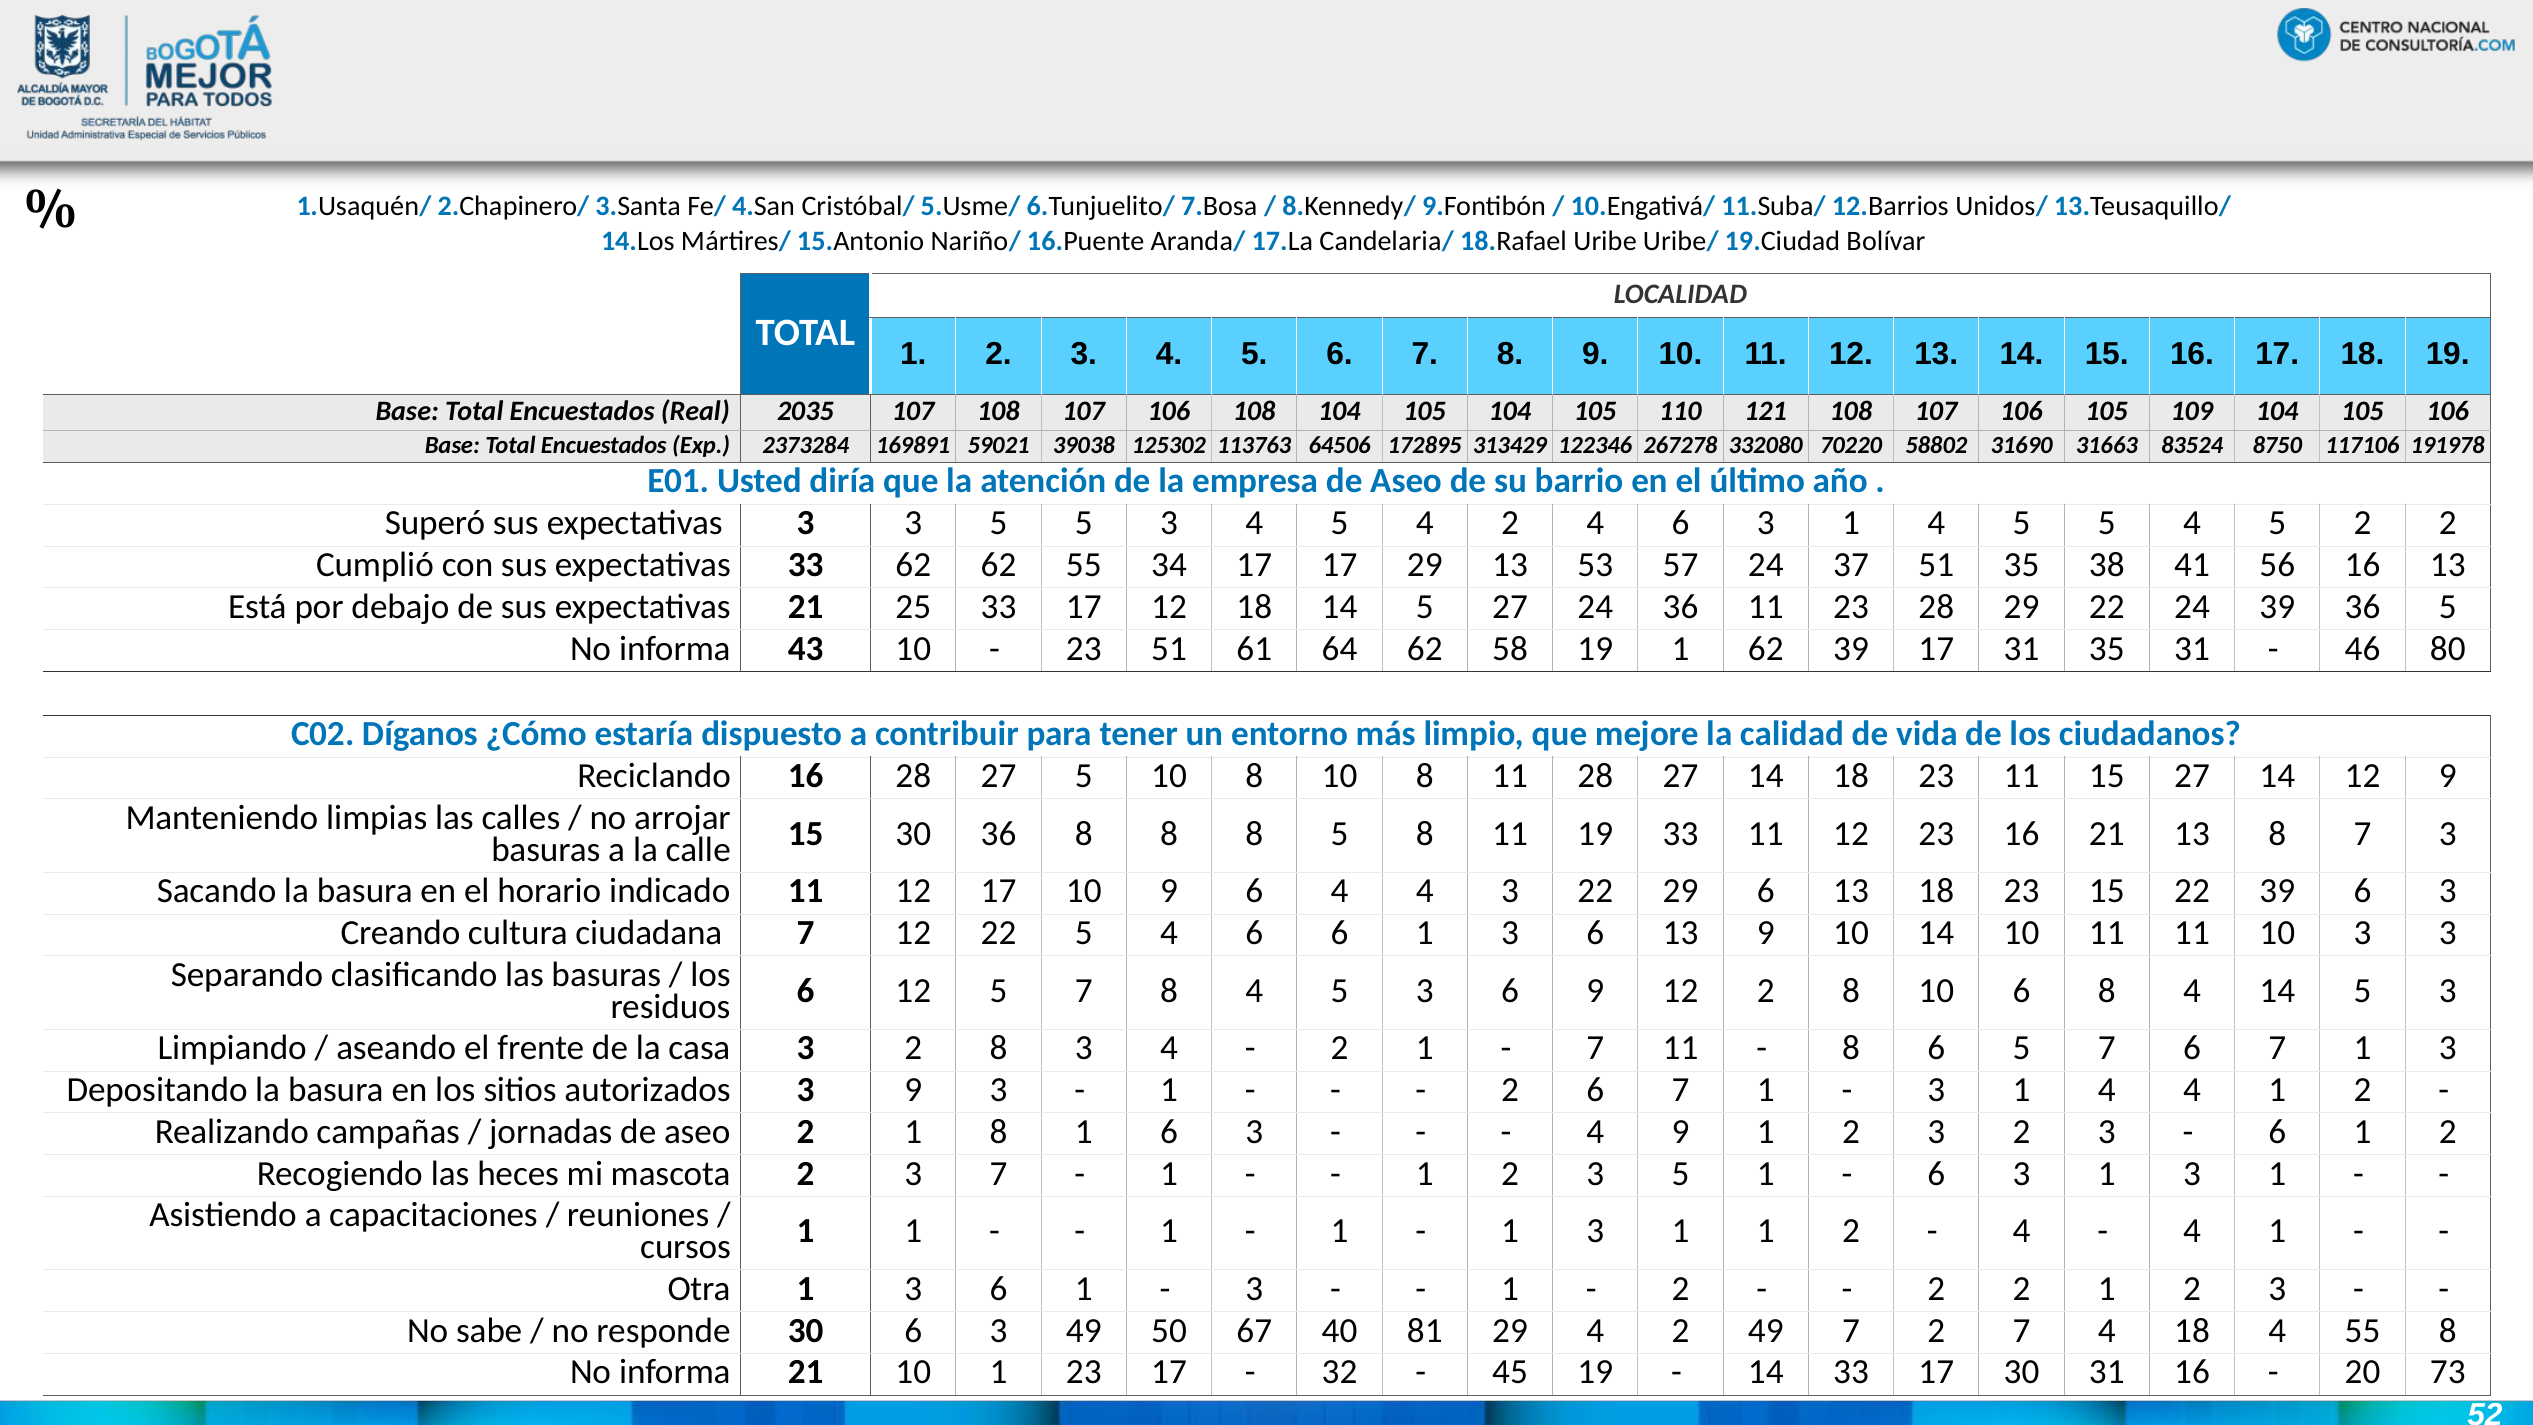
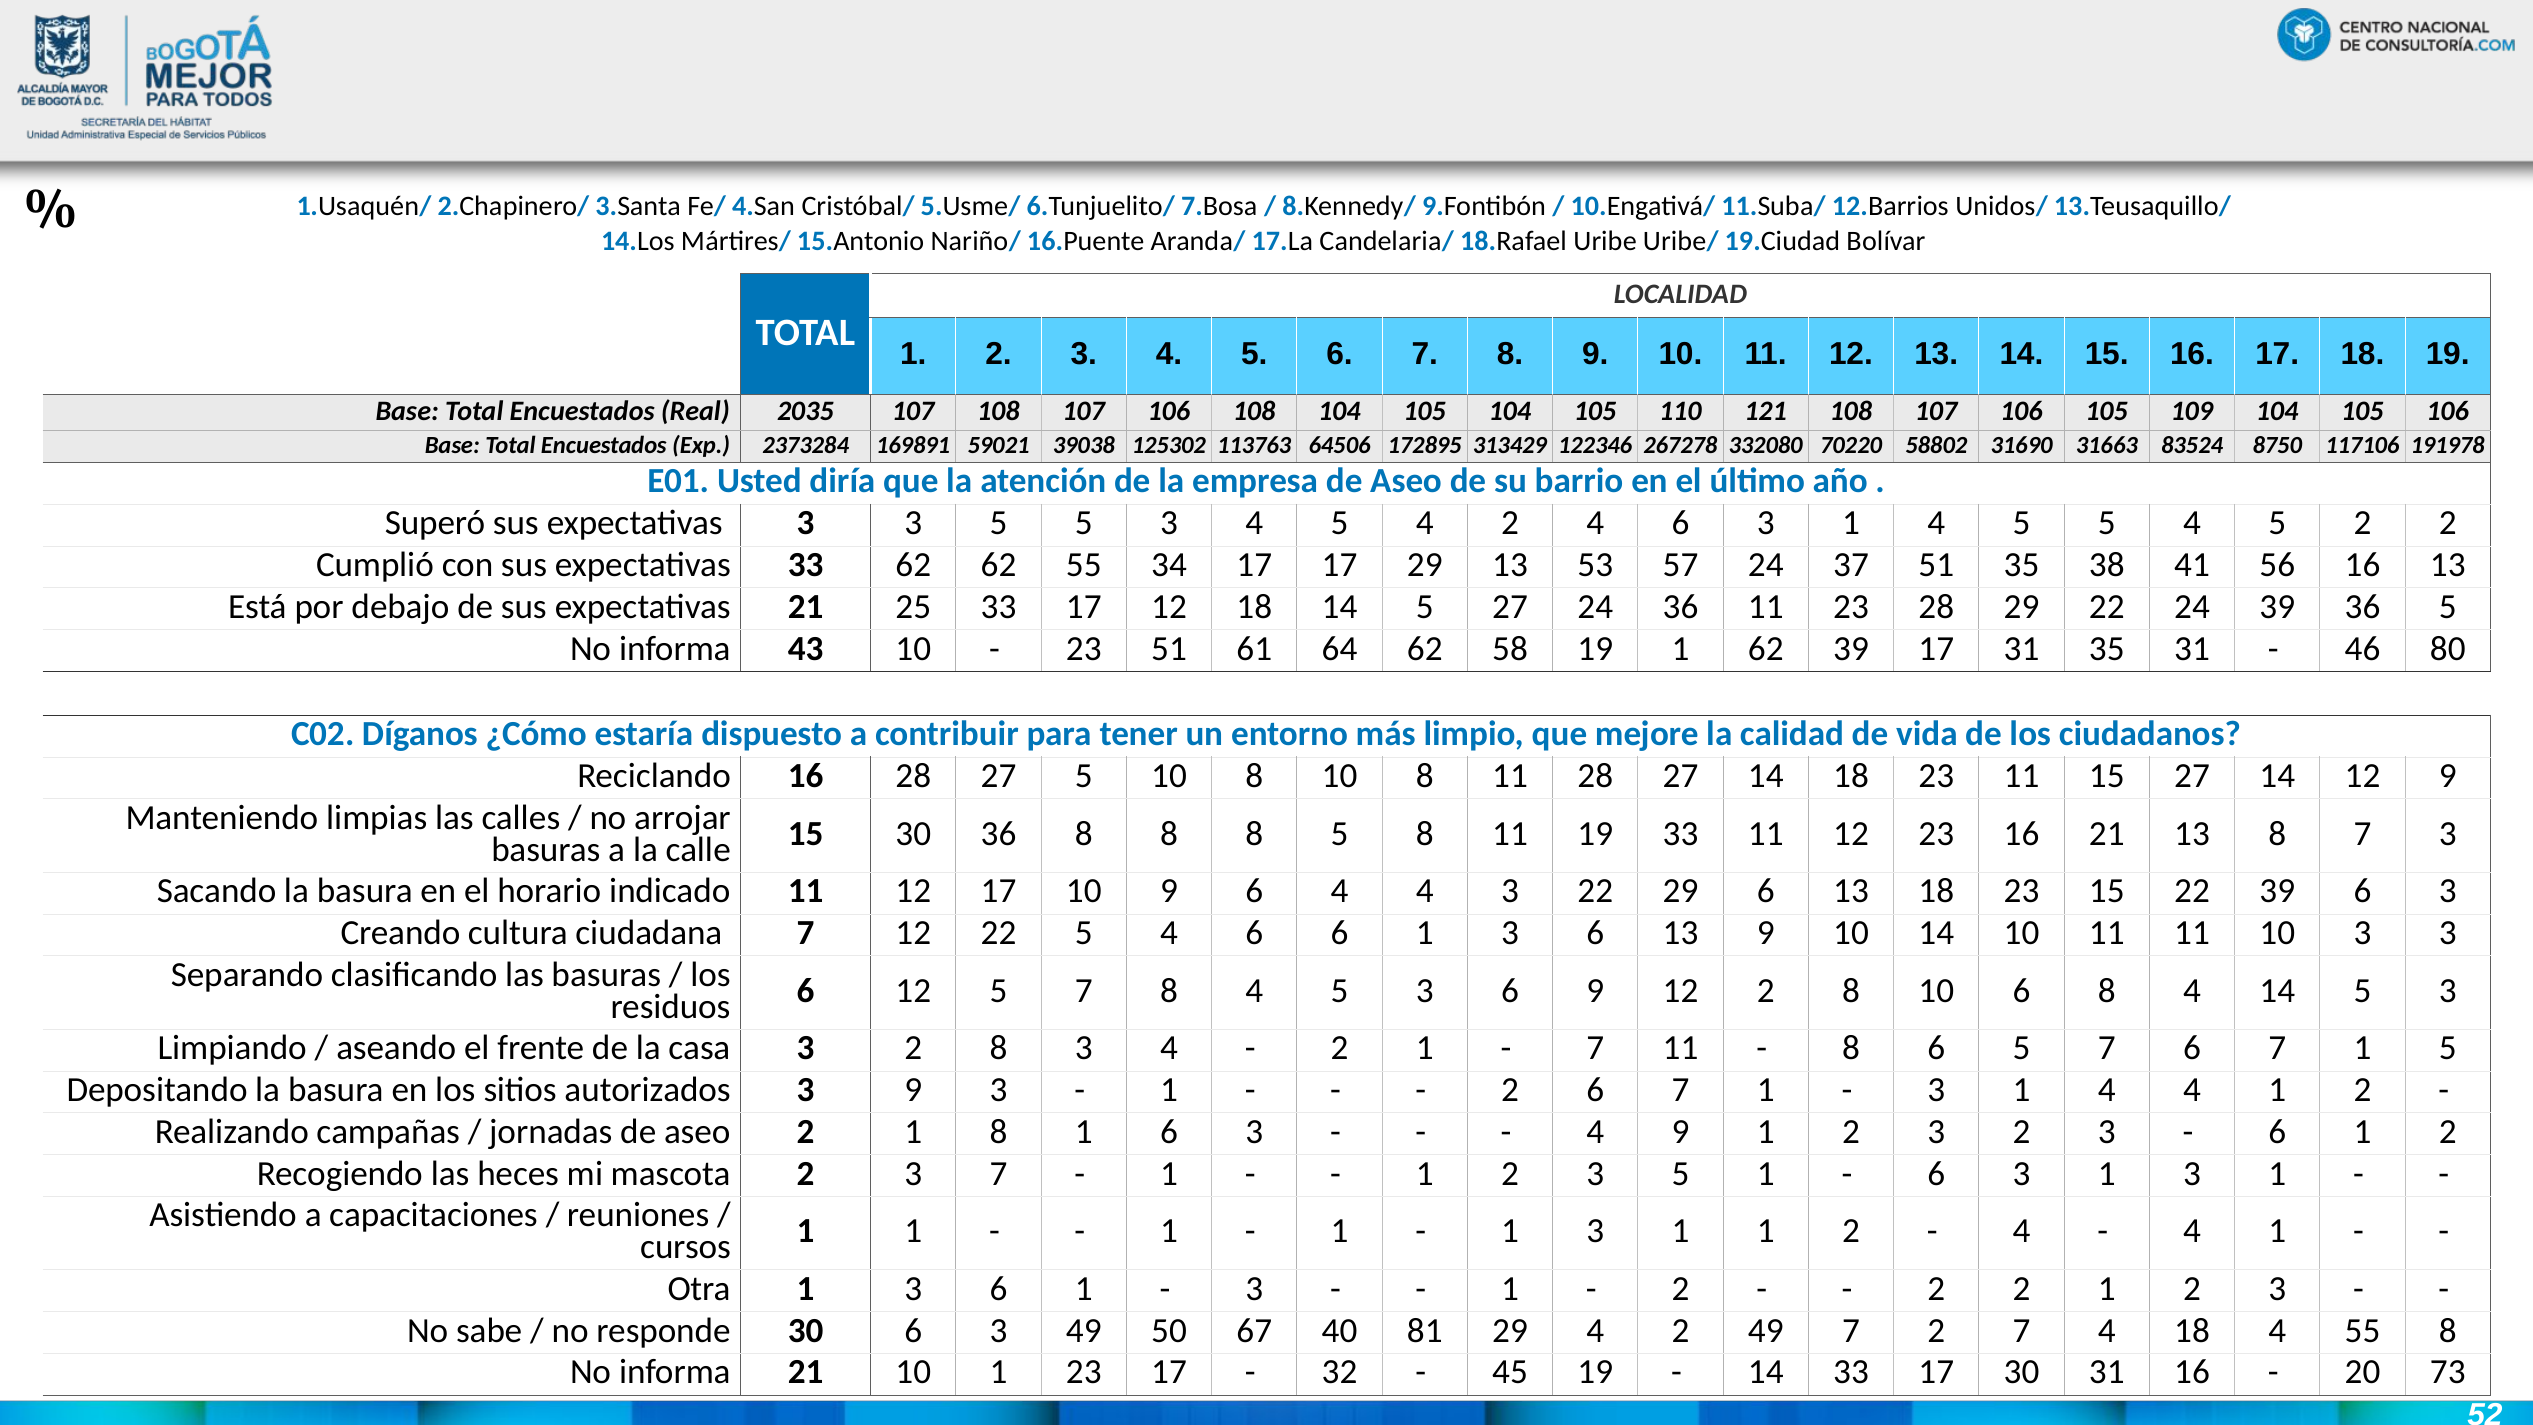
7 1 3: 3 -> 5
